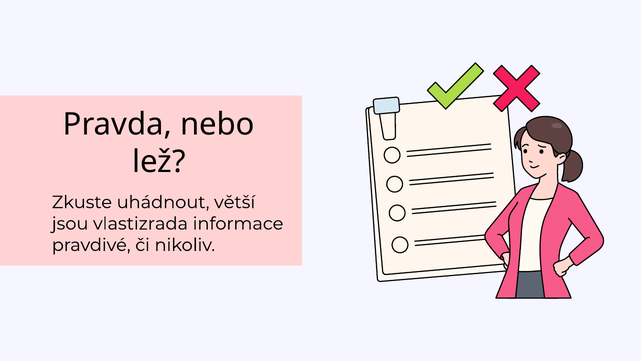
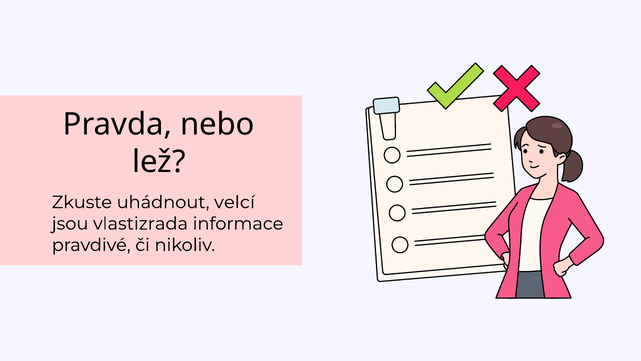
větší: větší -> velcí
